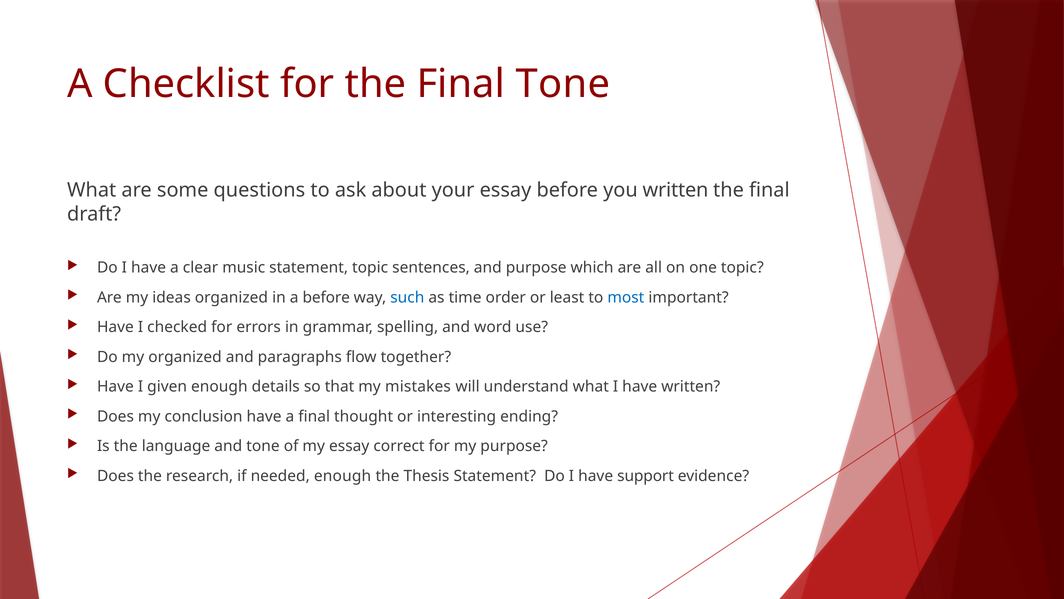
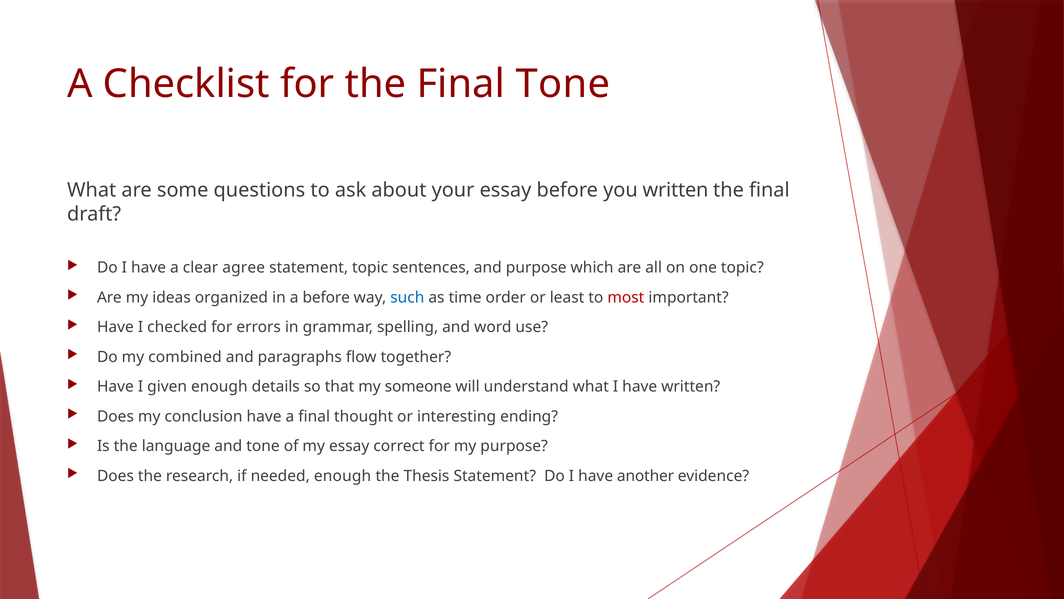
music: music -> agree
most colour: blue -> red
my organized: organized -> combined
mistakes: mistakes -> someone
support: support -> another
